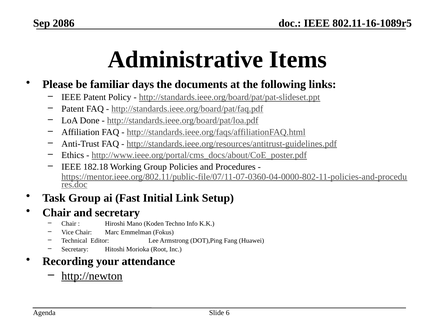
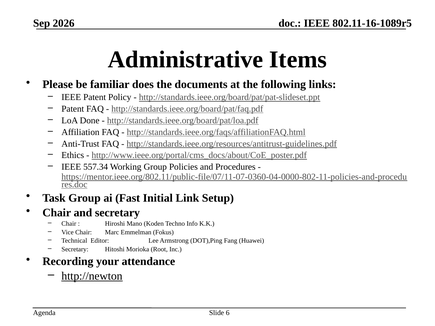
2086: 2086 -> 2026
days: days -> does
182.18: 182.18 -> 557.34
